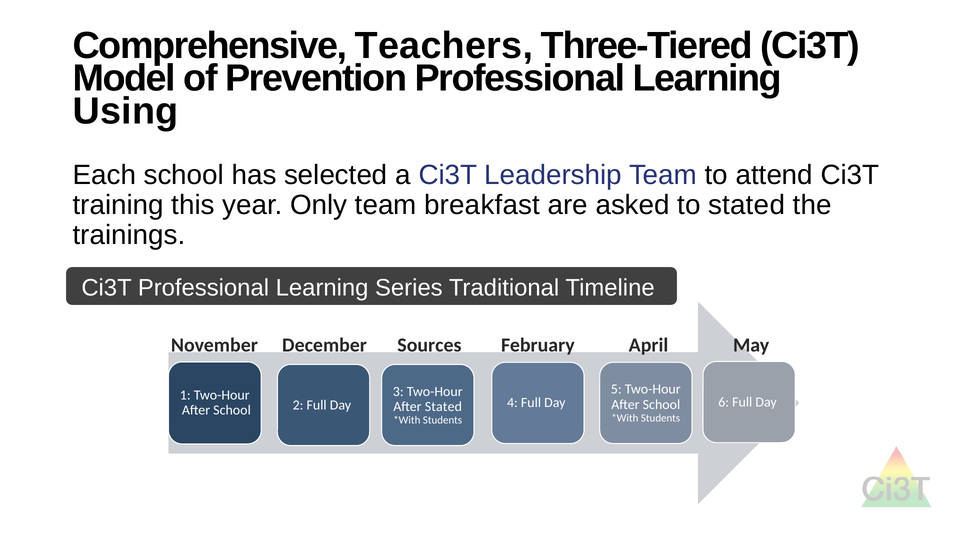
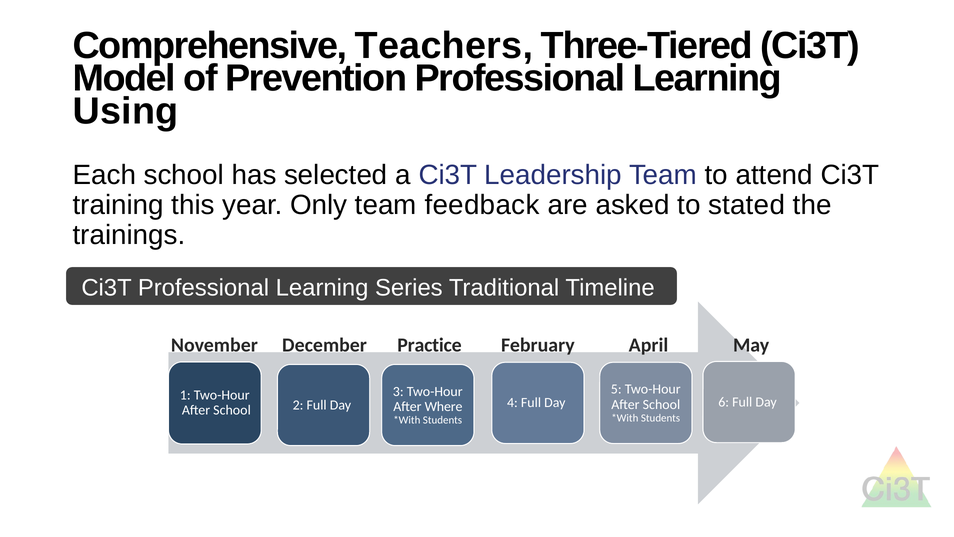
breakfast: breakfast -> feedback
Sources: Sources -> Practice
Stated at (443, 406): Stated -> Where
